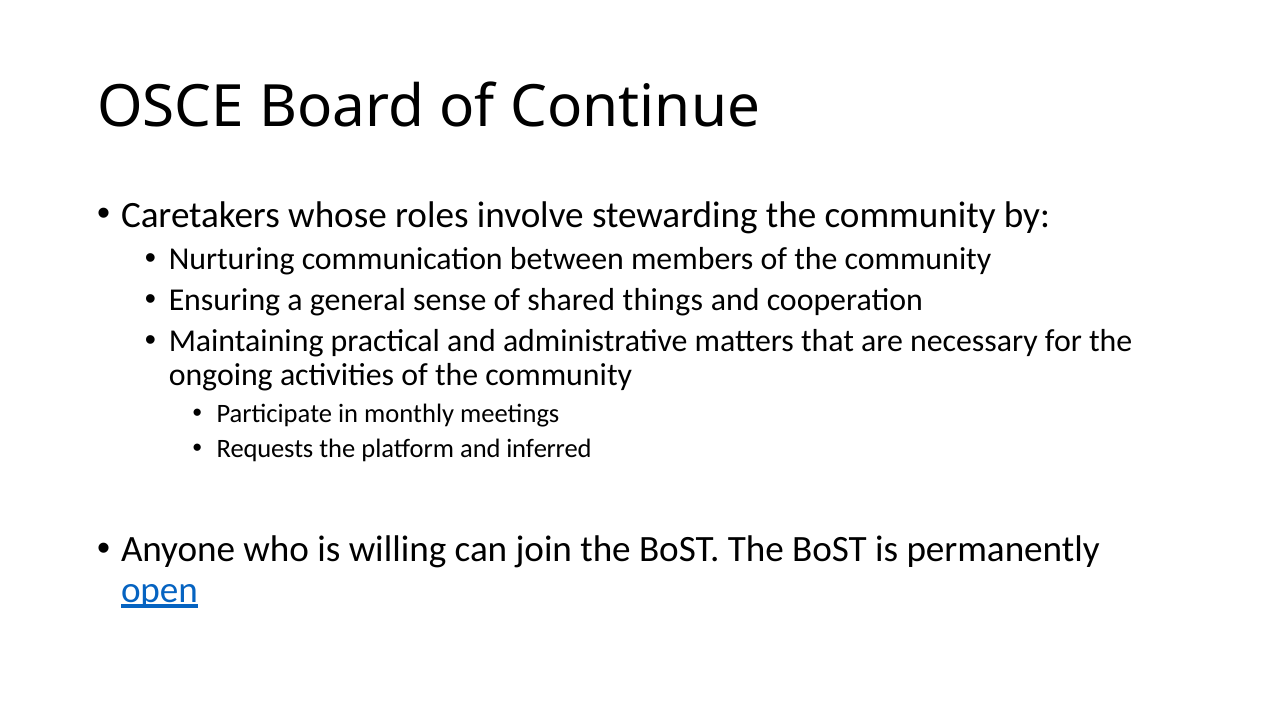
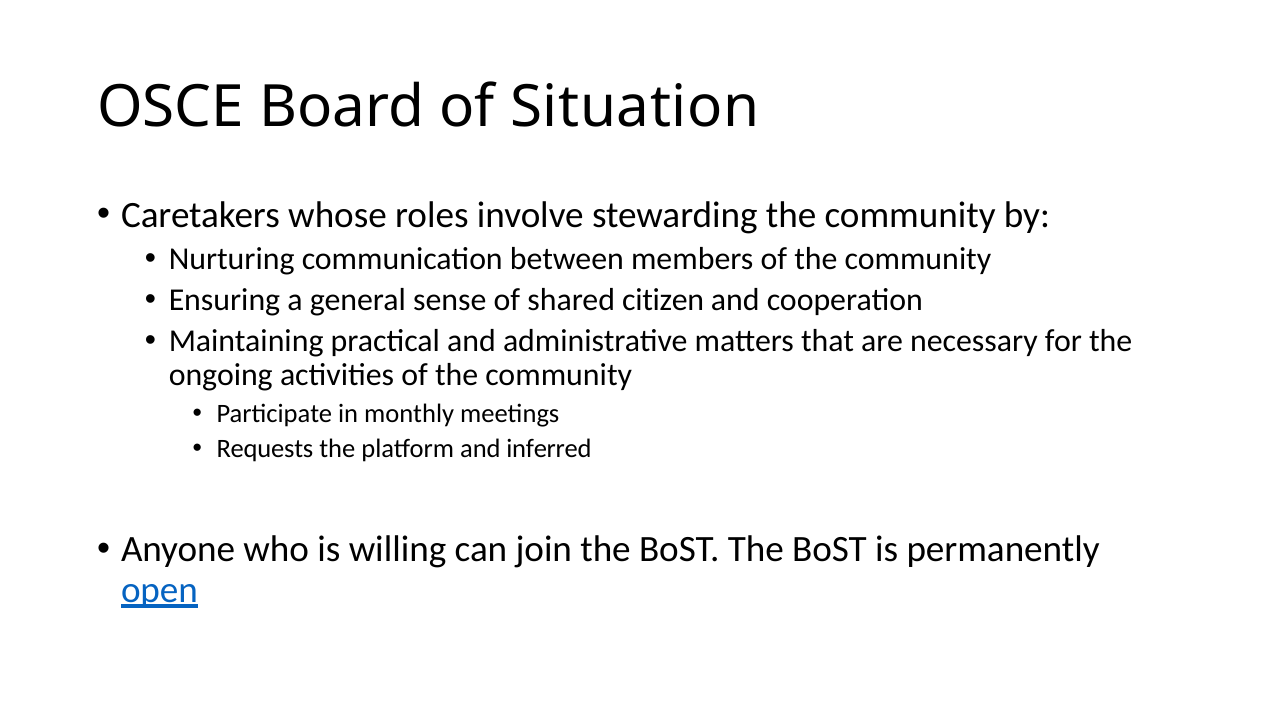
Continue: Continue -> Situation
things: things -> citizen
